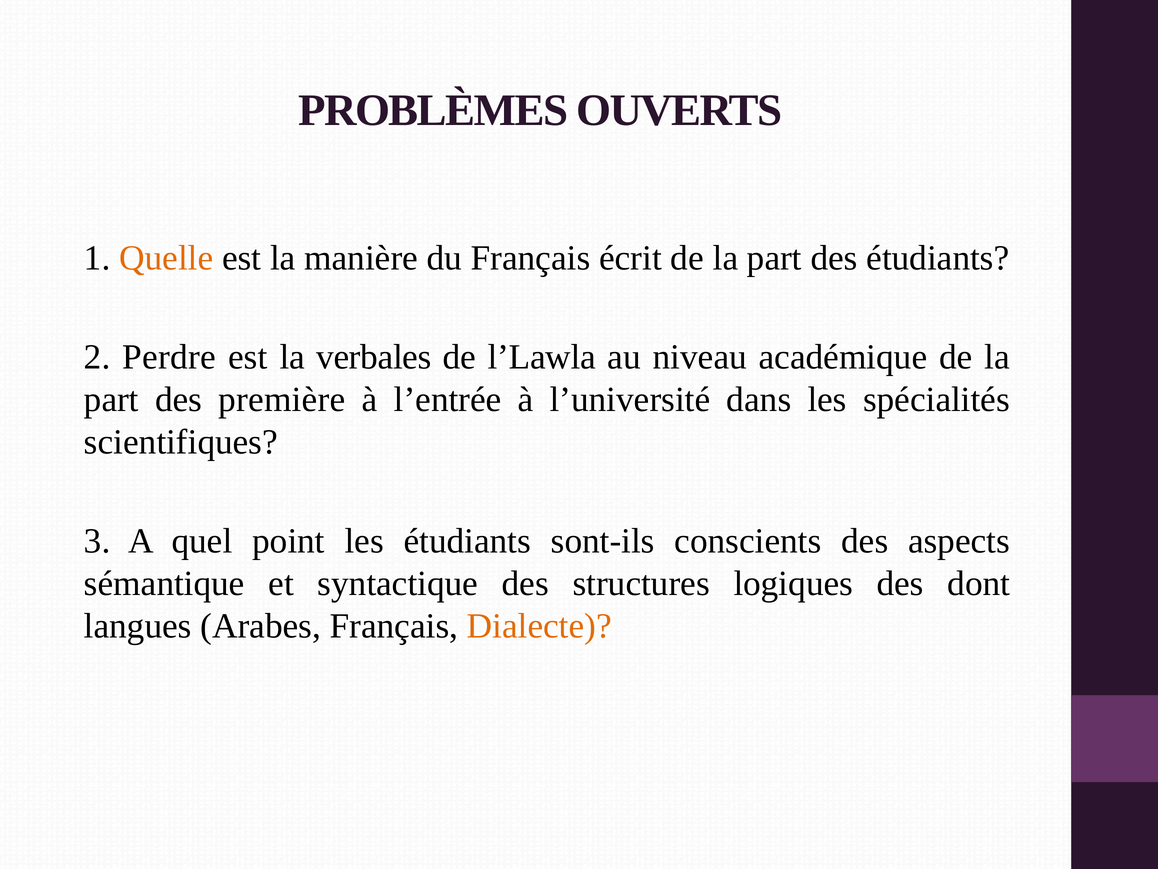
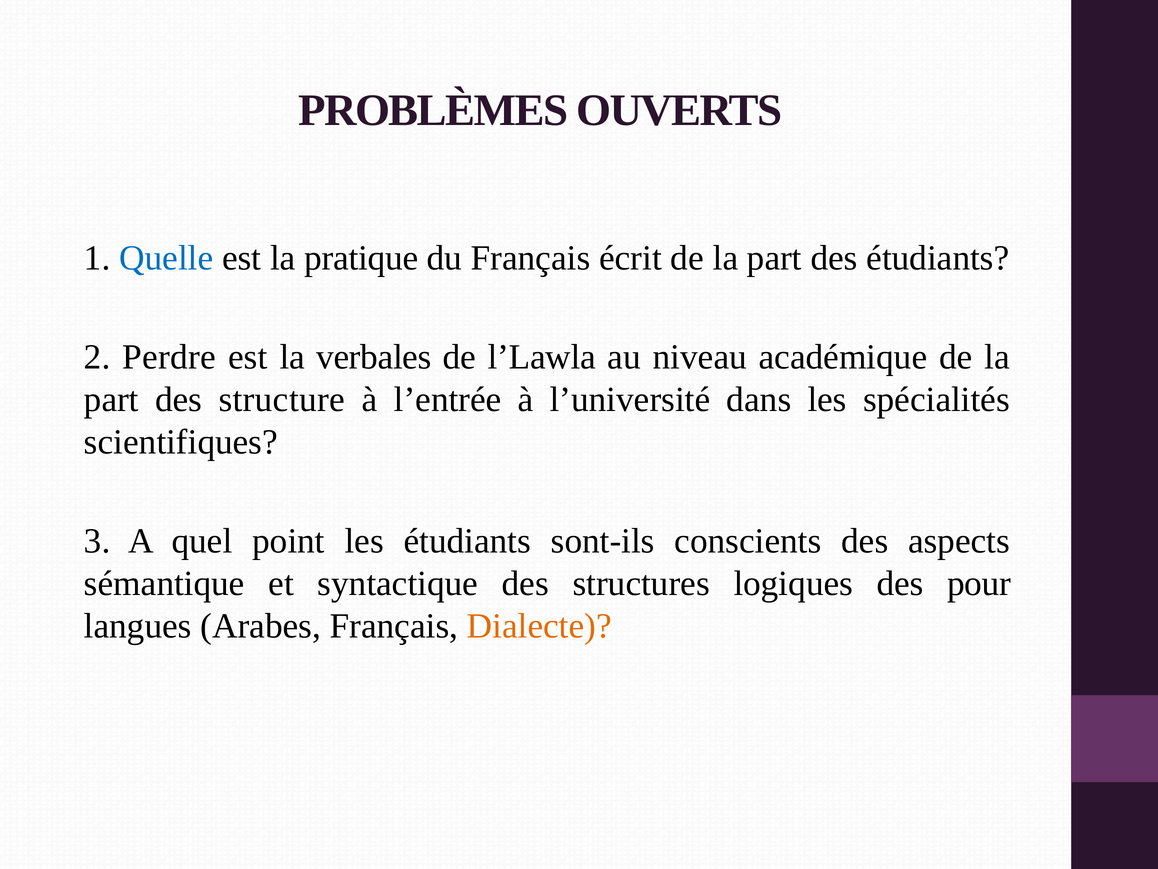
Quelle colour: orange -> blue
manière: manière -> pratique
première: première -> structure
dont: dont -> pour
